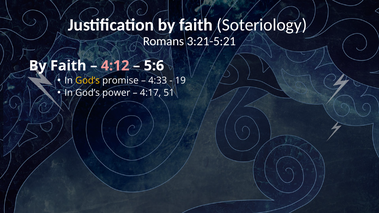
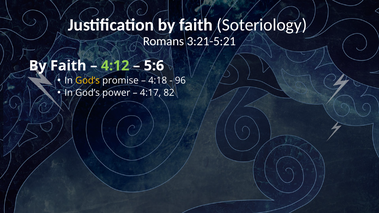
4:12 colour: pink -> light green
4:33: 4:33 -> 4:18
19: 19 -> 96
51: 51 -> 82
